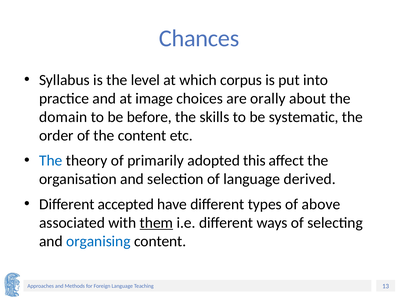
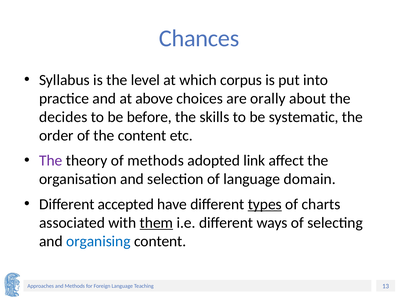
image: image -> above
domain: domain -> decides
The at (51, 161) colour: blue -> purple
of primarily: primarily -> methods
this: this -> link
derived: derived -> domain
types underline: none -> present
above: above -> charts
